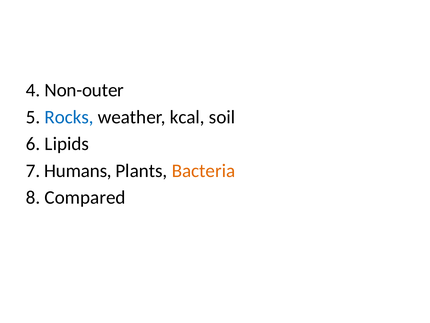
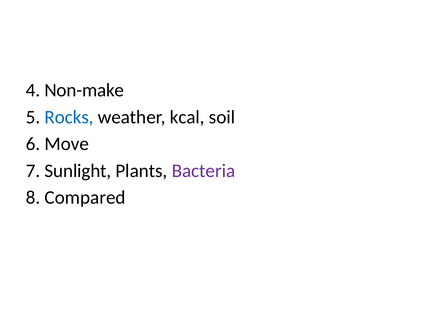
Non-outer: Non-outer -> Non-make
Lipids: Lipids -> Move
Humans: Humans -> Sunlight
Bacteria colour: orange -> purple
